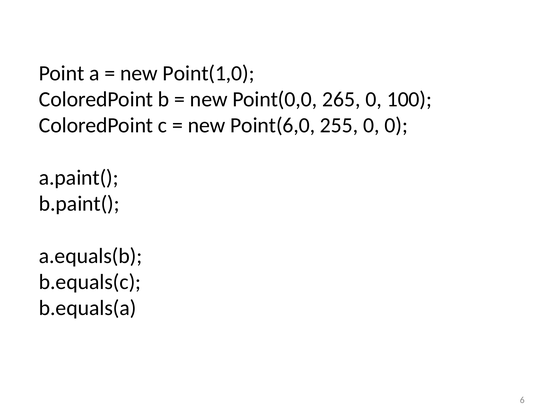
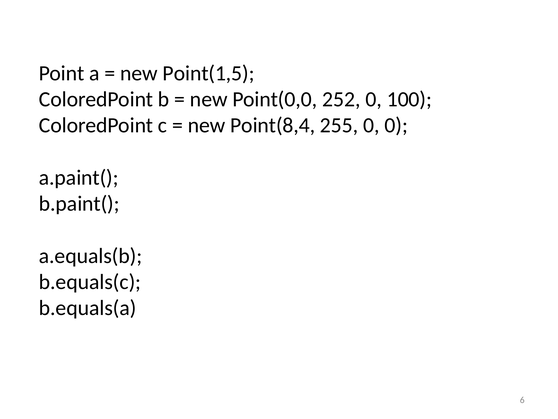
Point(1,0: Point(1,0 -> Point(1,5
265: 265 -> 252
Point(6,0: Point(6,0 -> Point(8,4
